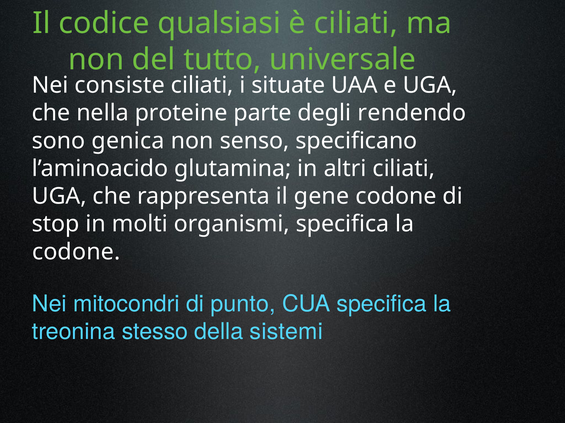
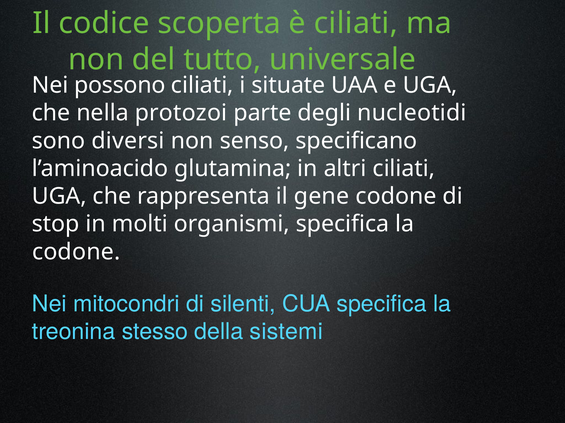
qualsiasi: qualsiasi -> scoperta
consiste: consiste -> possono
proteine: proteine -> protozoi
rendendo: rendendo -> nucleotidi
genica: genica -> diversi
punto: punto -> silenti
